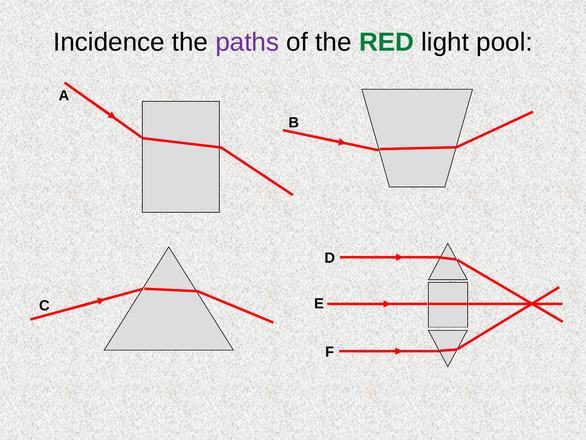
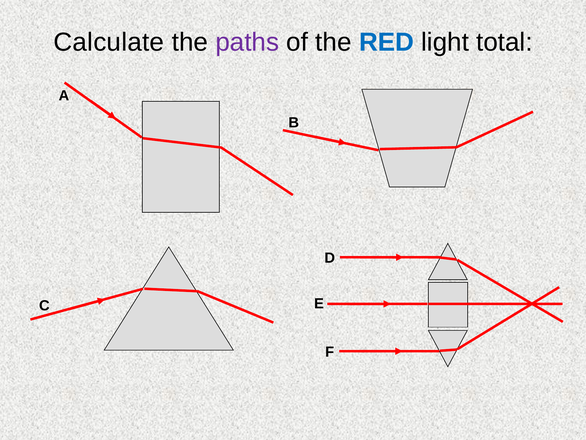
Incidence: Incidence -> Calculate
RED colour: green -> blue
pool: pool -> total
